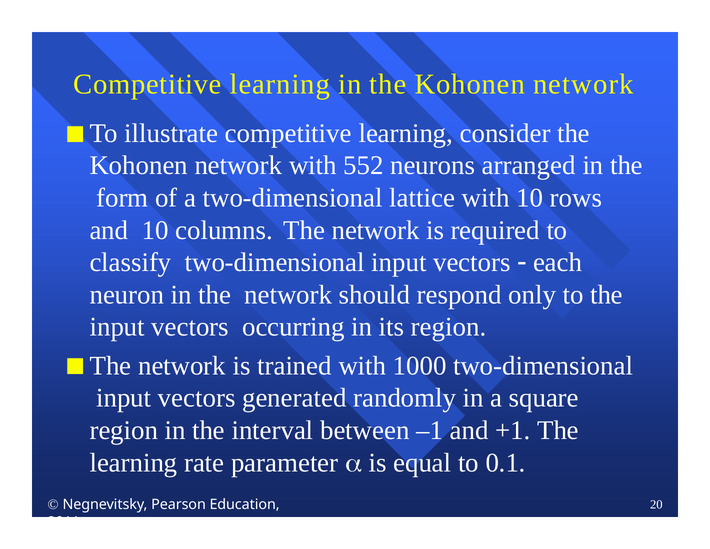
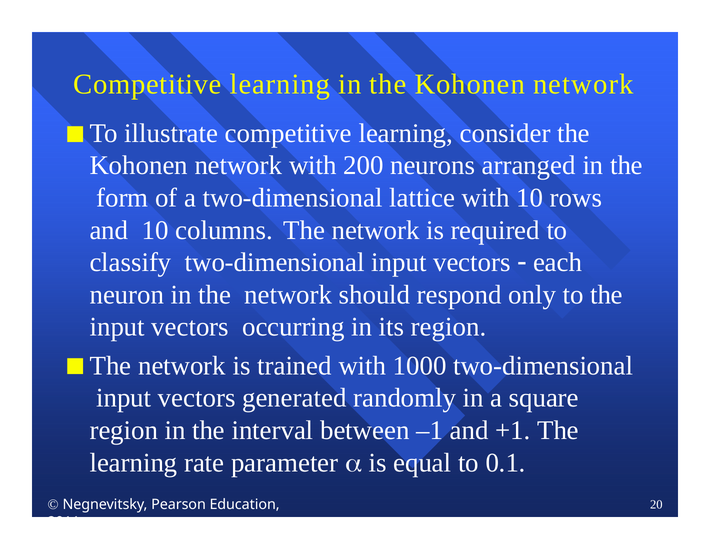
552: 552 -> 200
